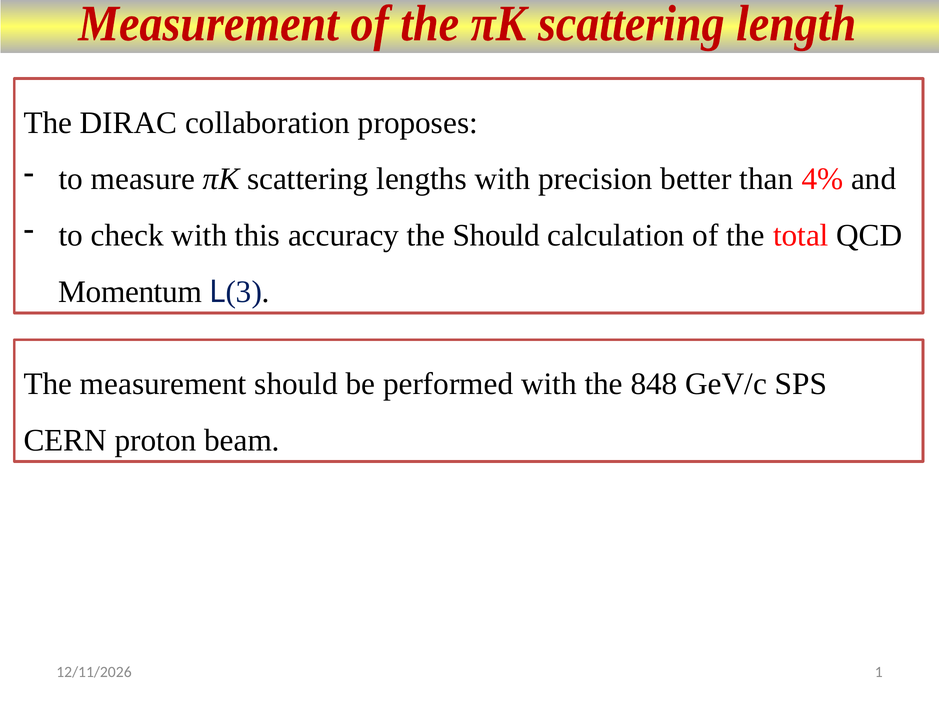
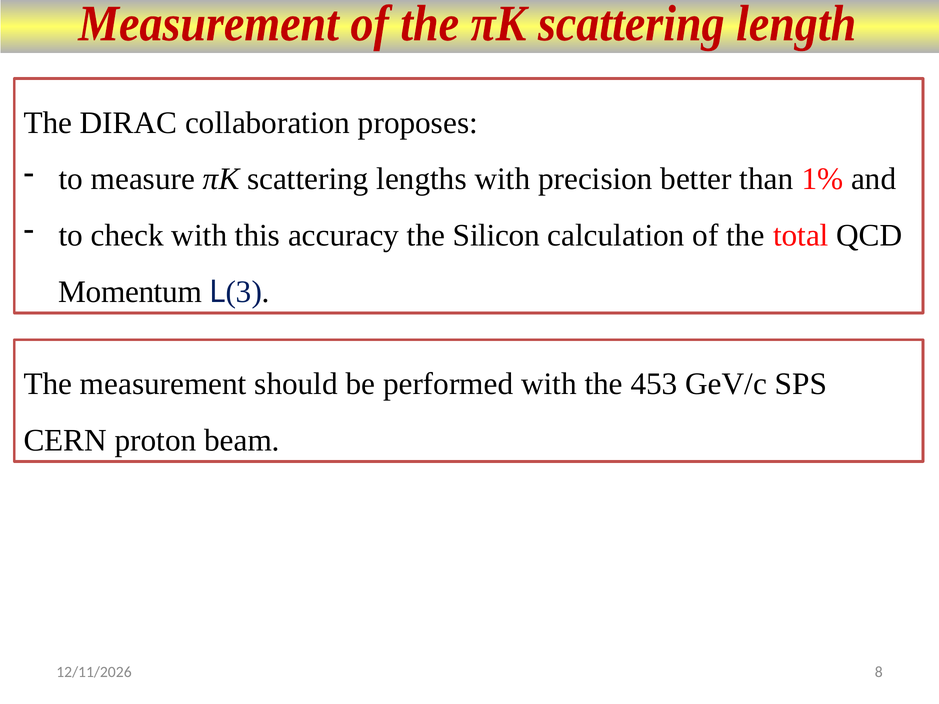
4%: 4% -> 1%
the Should: Should -> Silicon
848: 848 -> 453
1: 1 -> 8
